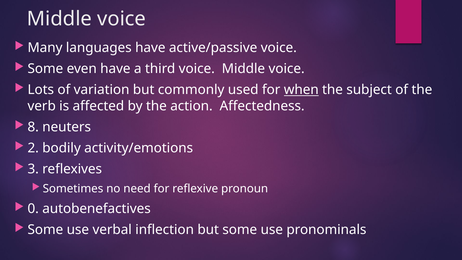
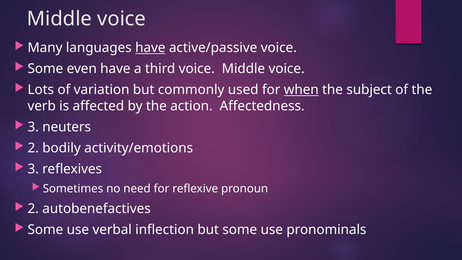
have at (150, 48) underline: none -> present
8 at (33, 127): 8 -> 3
0 at (33, 209): 0 -> 2
